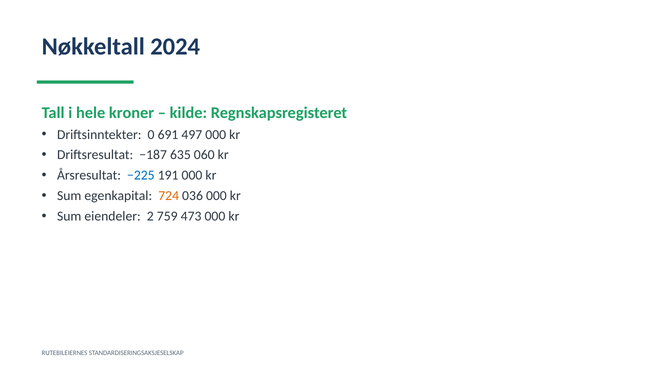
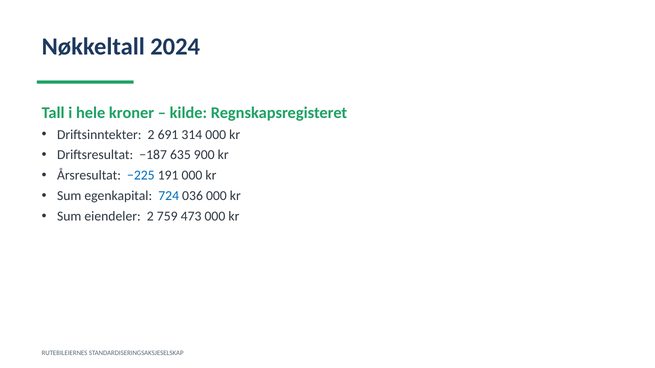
Driftsinntekter 0: 0 -> 2
497: 497 -> 314
060: 060 -> 900
724 colour: orange -> blue
